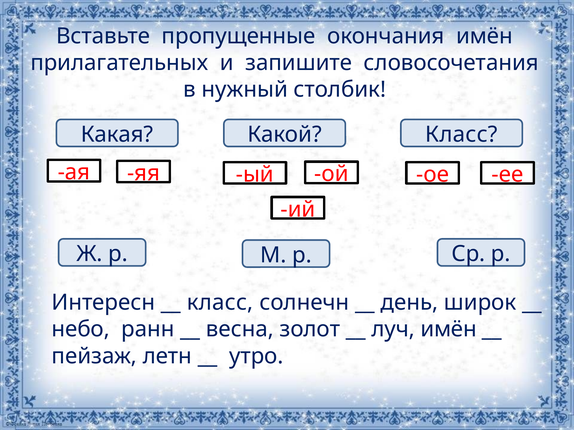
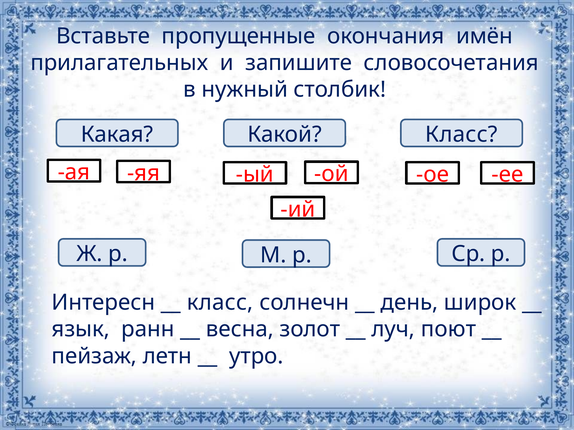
небо: небо -> язык
луч имён: имён -> поют
